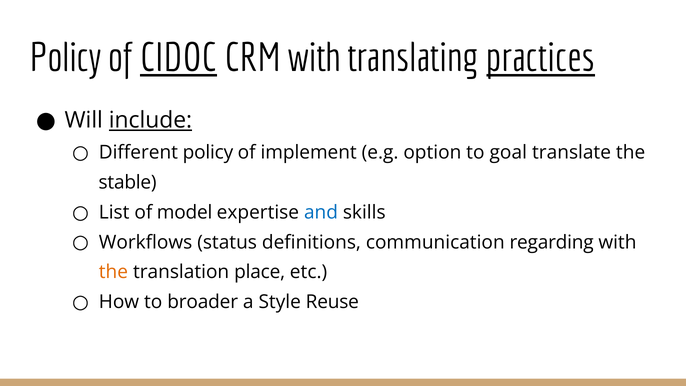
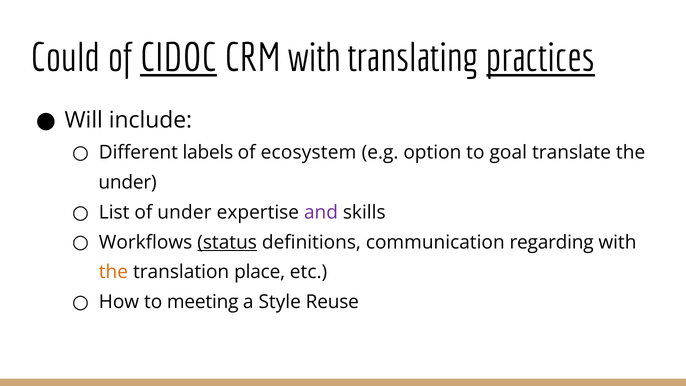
Policy at (66, 58): Policy -> Could
include underline: present -> none
Different policy: policy -> labels
implement: implement -> ecosystem
stable at (128, 182): stable -> under
of model: model -> under
and colour: blue -> purple
status underline: none -> present
broader: broader -> meeting
